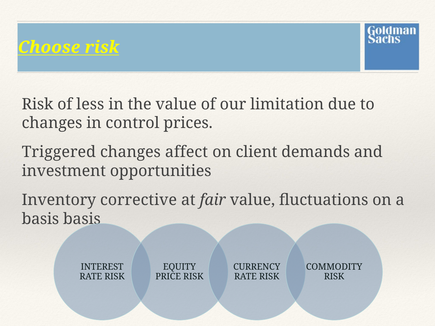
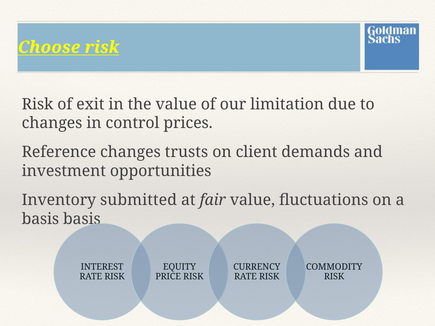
less: less -> exit
Triggered: Triggered -> Reference
affect: affect -> trusts
corrective: corrective -> submitted
